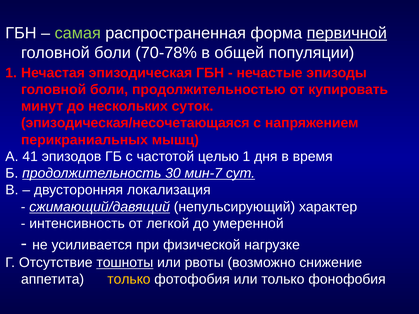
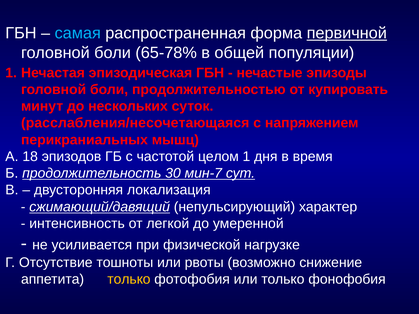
самая colour: light green -> light blue
70-78%: 70-78% -> 65-78%
эпизодическая/несочетающаяся: эпизодическая/несочетающаяся -> расслабления/несочетающаяся
41: 41 -> 18
целью: целью -> целом
тошноты underline: present -> none
